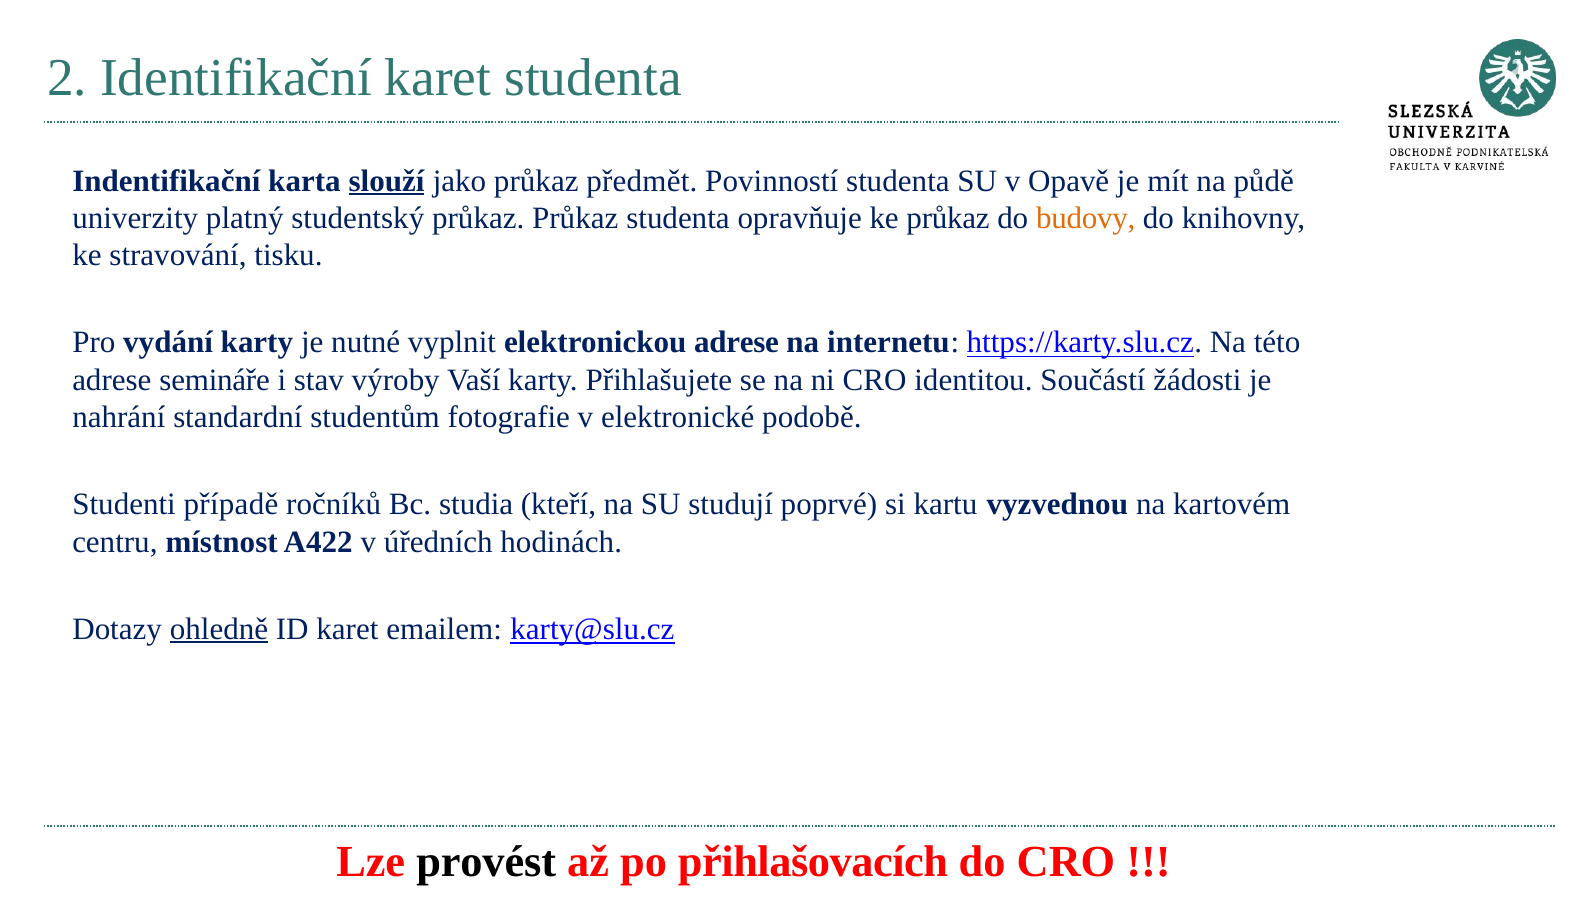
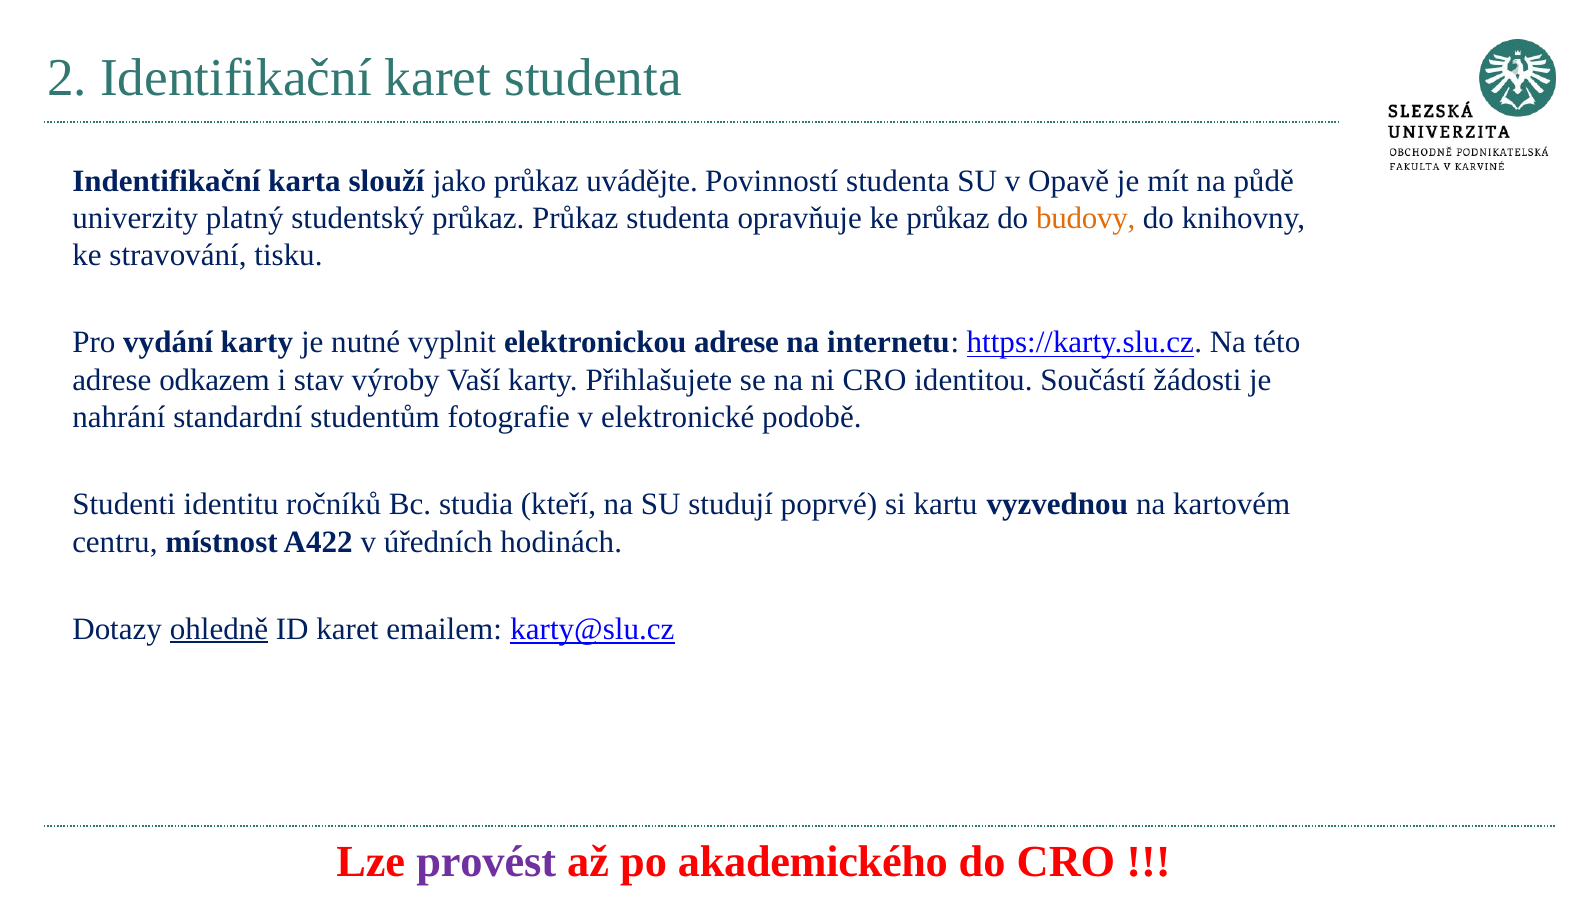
slouží underline: present -> none
předmět: předmět -> uvádějte
semináře: semináře -> odkazem
případě: případě -> identitu
provést colour: black -> purple
přihlašovacích: přihlašovacích -> akademického
